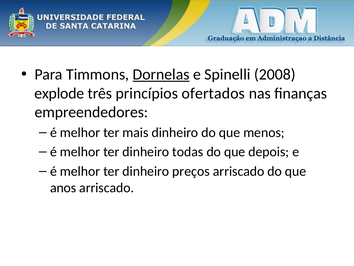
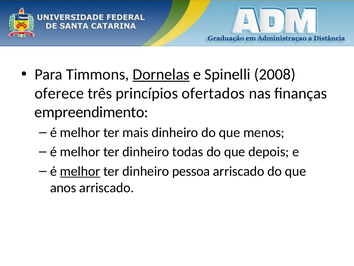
explode: explode -> oferece
empreendedores: empreendedores -> empreendimento
melhor at (80, 171) underline: none -> present
preços: preços -> pessoa
